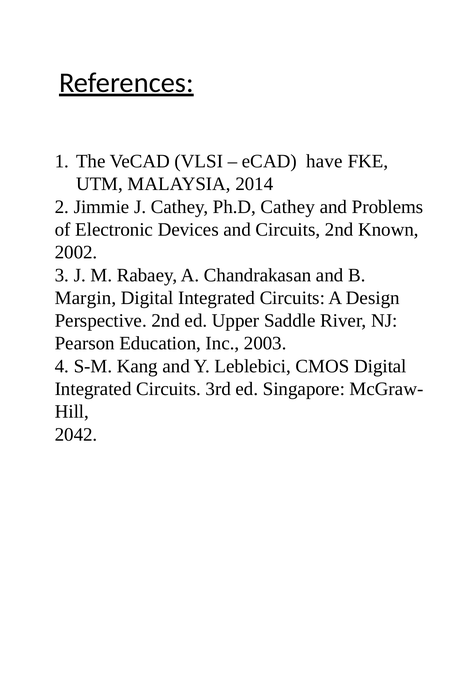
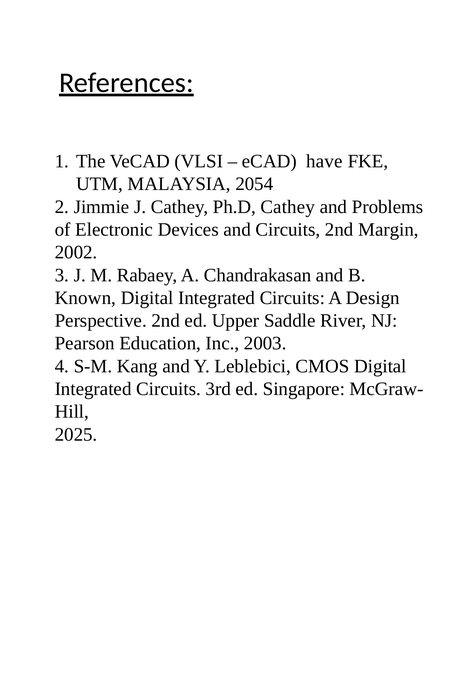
2014: 2014 -> 2054
Known: Known -> Margin
Margin: Margin -> Known
2042: 2042 -> 2025
